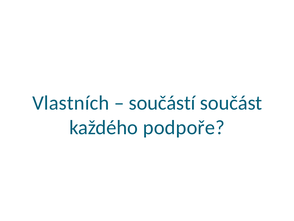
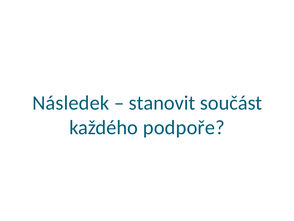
Vlastních: Vlastních -> Následek
součástí: součástí -> stanovit
